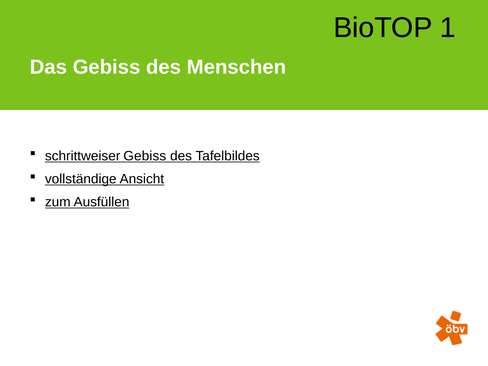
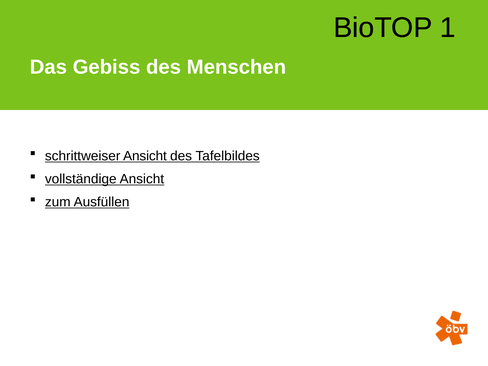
schrittweiser Gebiss: Gebiss -> Ansicht
